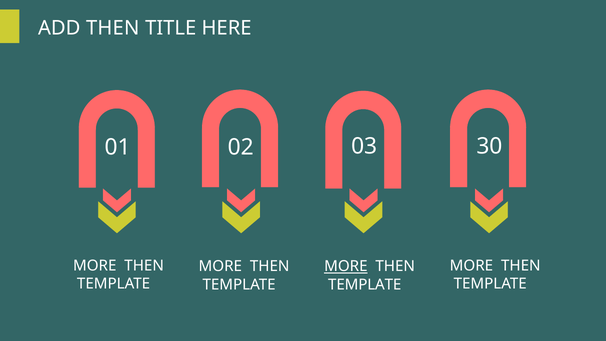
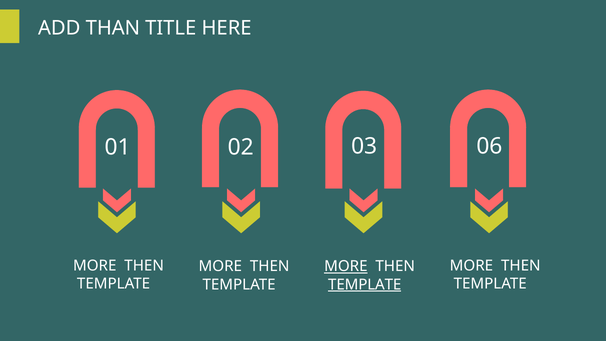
ADD THEN: THEN -> THAN
30: 30 -> 06
TEMPLATE at (365, 284) underline: none -> present
